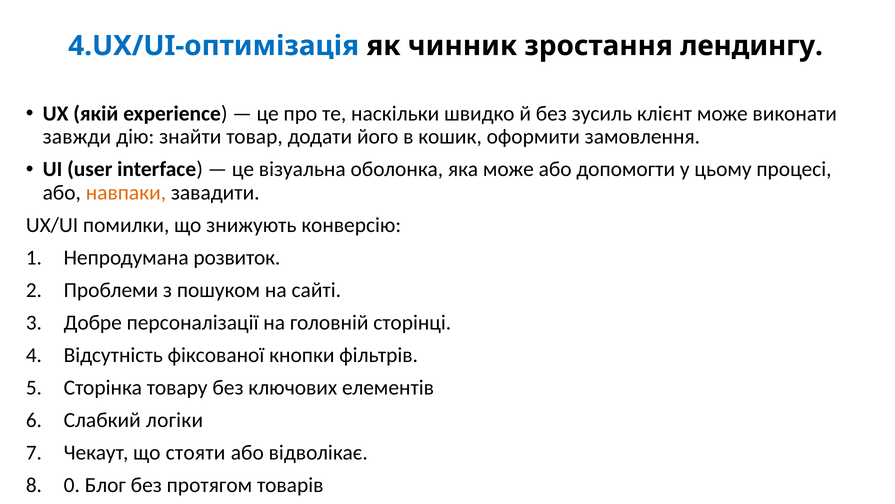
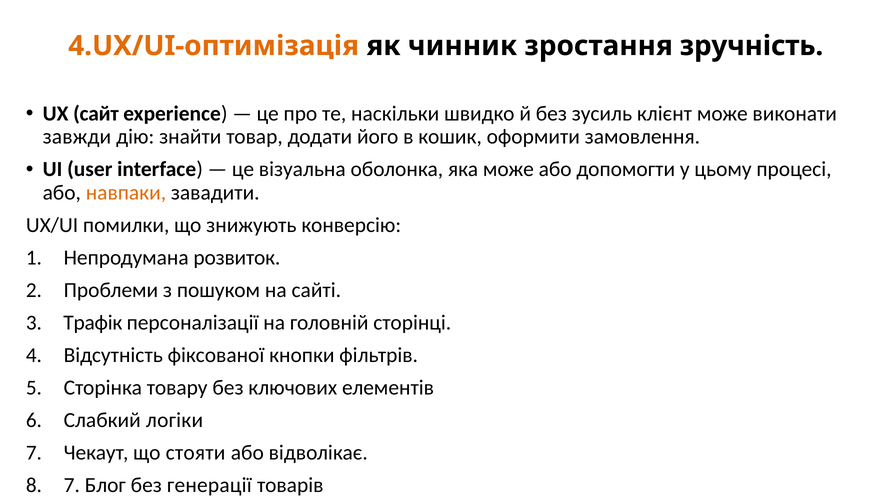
4.UX/UI-оптимізація colour: blue -> orange
лендингу: лендингу -> зручність
якій: якій -> сайт
Добре: Добре -> Трафік
8 0: 0 -> 7
протягом: протягом -> генерації
